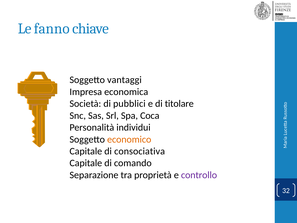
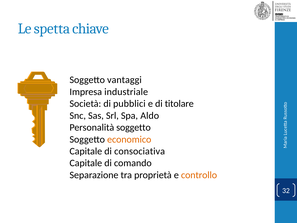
fanno: fanno -> spetta
economica: economica -> industriale
Coca: Coca -> Aldo
Personalità individui: individui -> soggetto
controllo colour: purple -> orange
